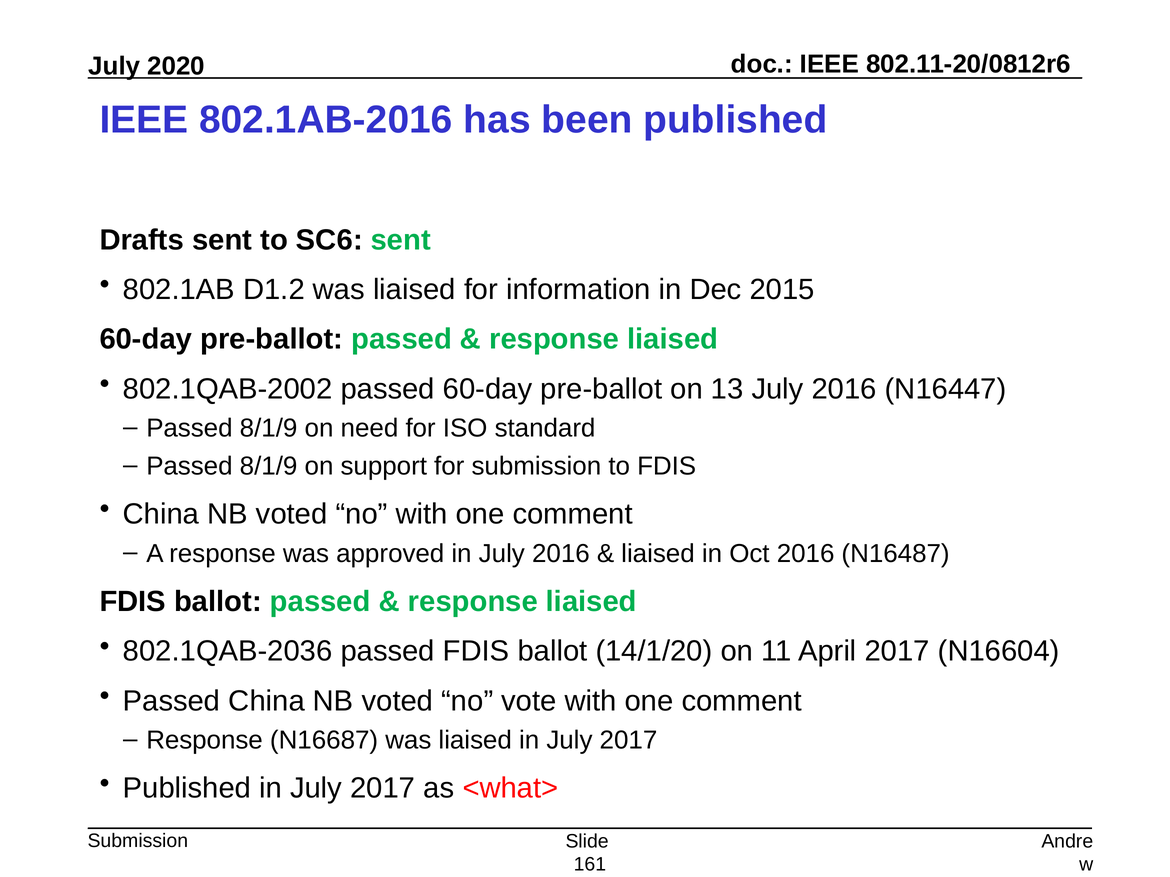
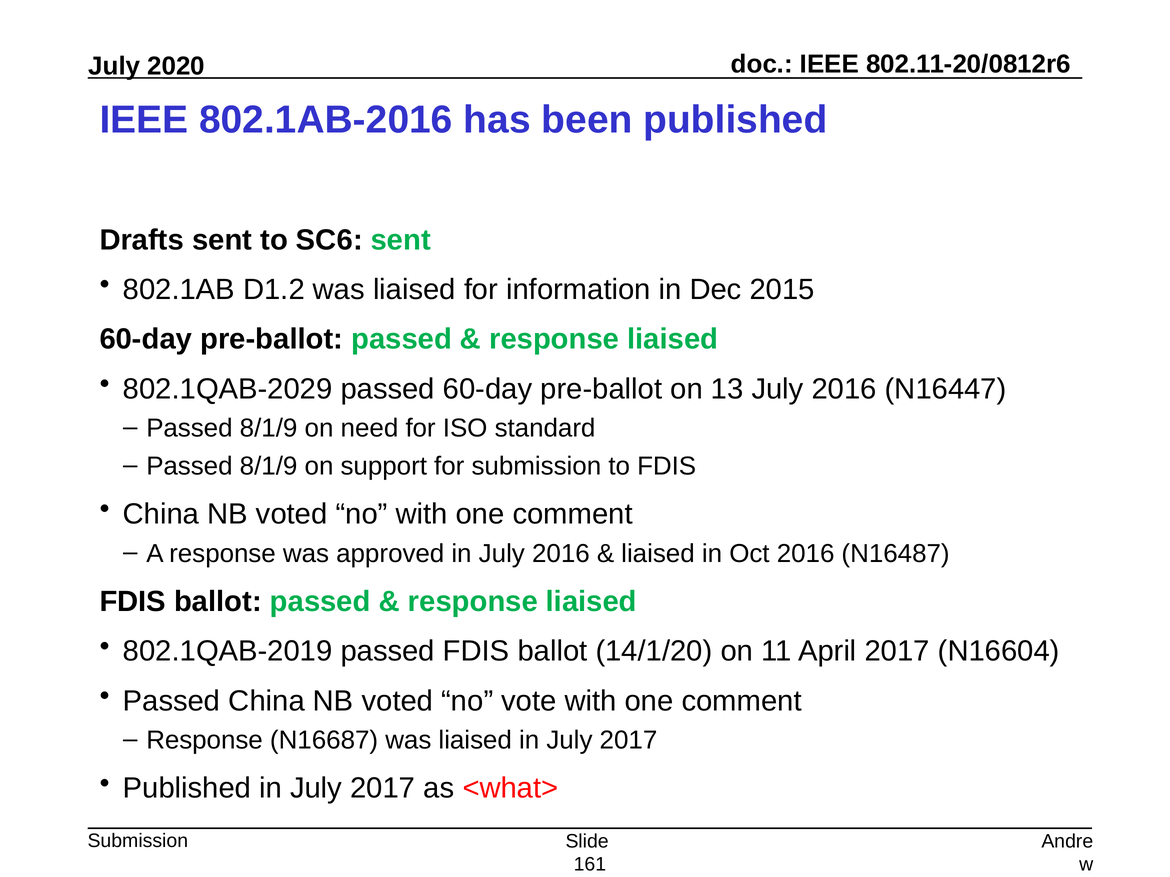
802.1QAB-2002: 802.1QAB-2002 -> 802.1QAB-2029
802.1QAB-2036: 802.1QAB-2036 -> 802.1QAB-2019
